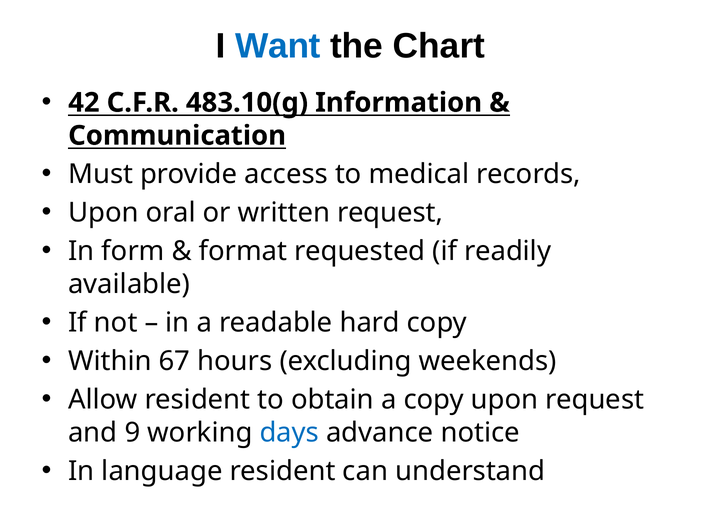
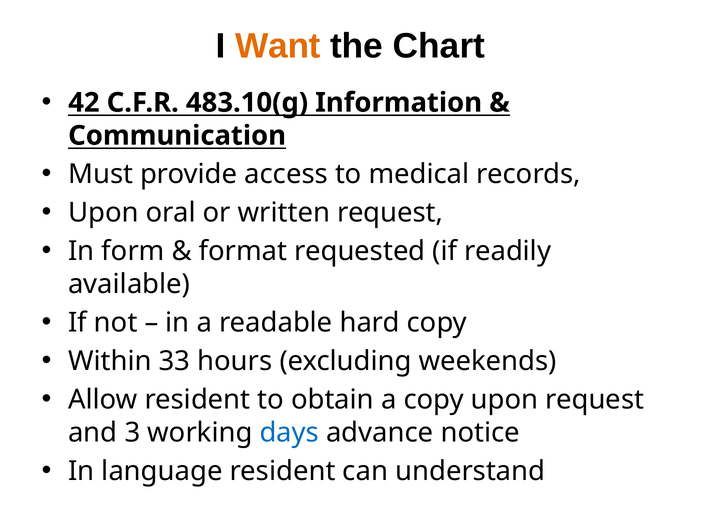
Want colour: blue -> orange
67: 67 -> 33
9: 9 -> 3
